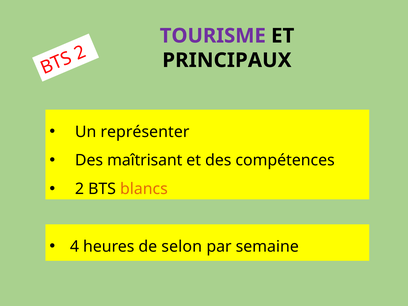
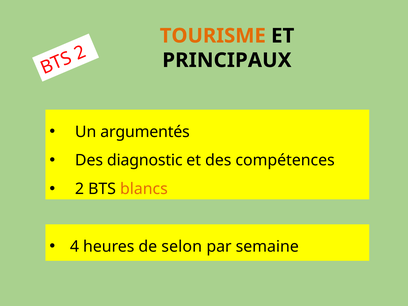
TOURISME colour: purple -> orange
représenter: représenter -> argumentés
maîtrisant: maîtrisant -> diagnostic
